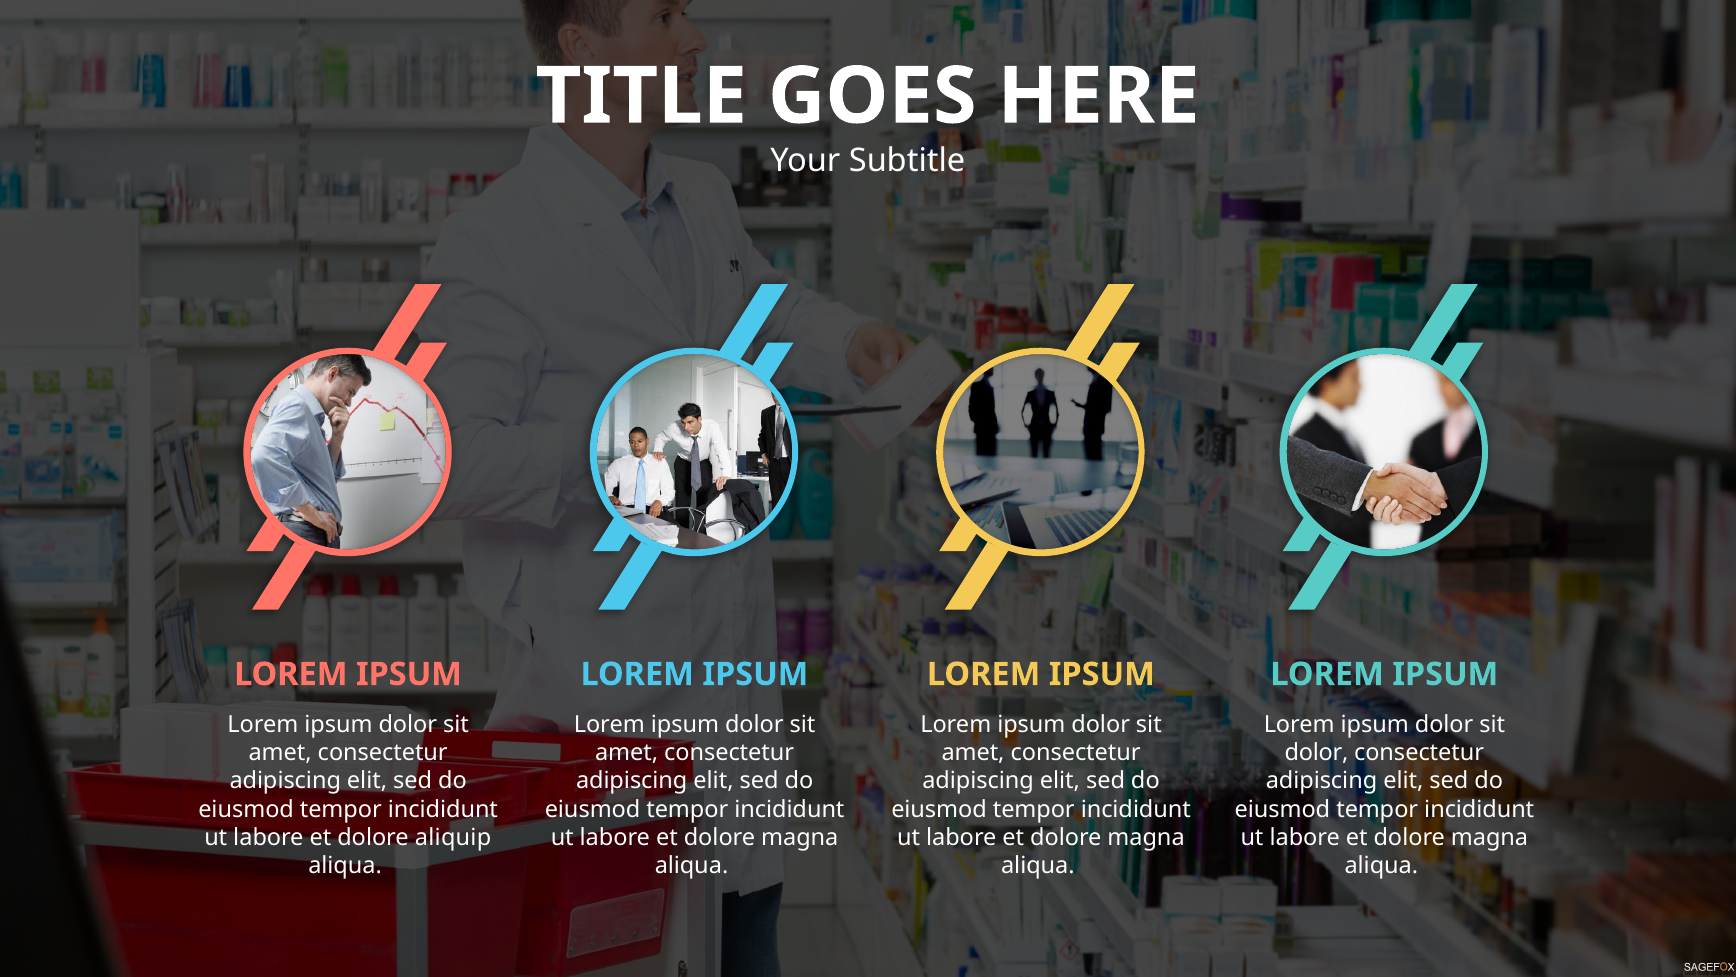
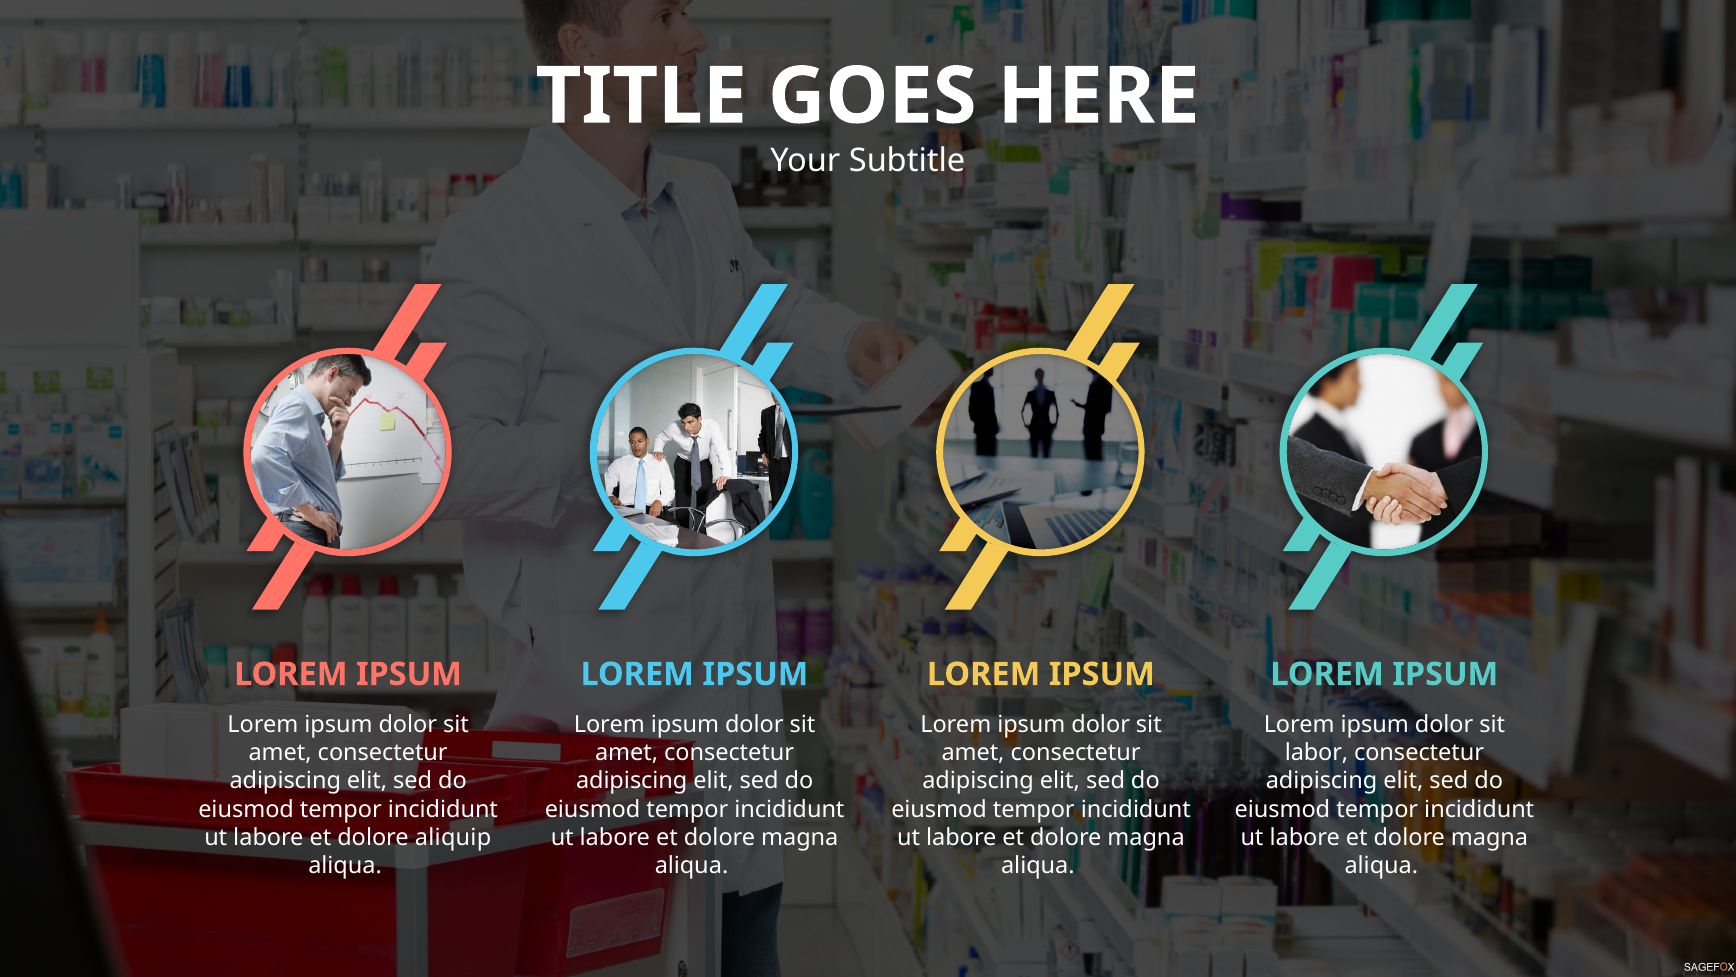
dolor at (1317, 753): dolor -> labor
